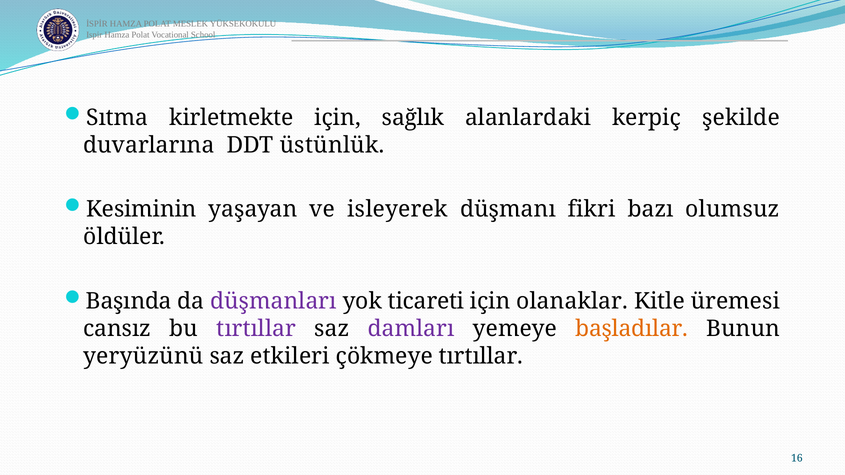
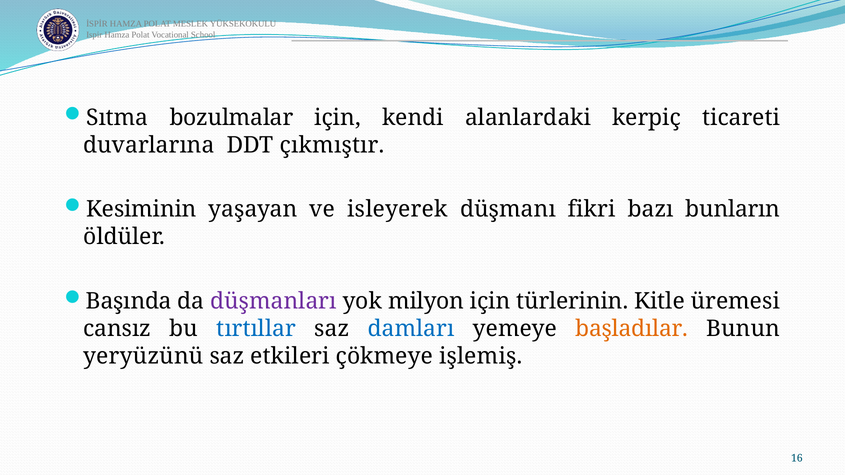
kirletmekte: kirletmekte -> bozulmalar
sağlık: sağlık -> kendi
şekilde: şekilde -> ticareti
üstünlük: üstünlük -> çıkmıştır
olumsuz: olumsuz -> bunların
ticareti: ticareti -> milyon
olanaklar: olanaklar -> türlerinin
tırtıllar at (256, 329) colour: purple -> blue
damları colour: purple -> blue
çökmeye tırtıllar: tırtıllar -> işlemiş
